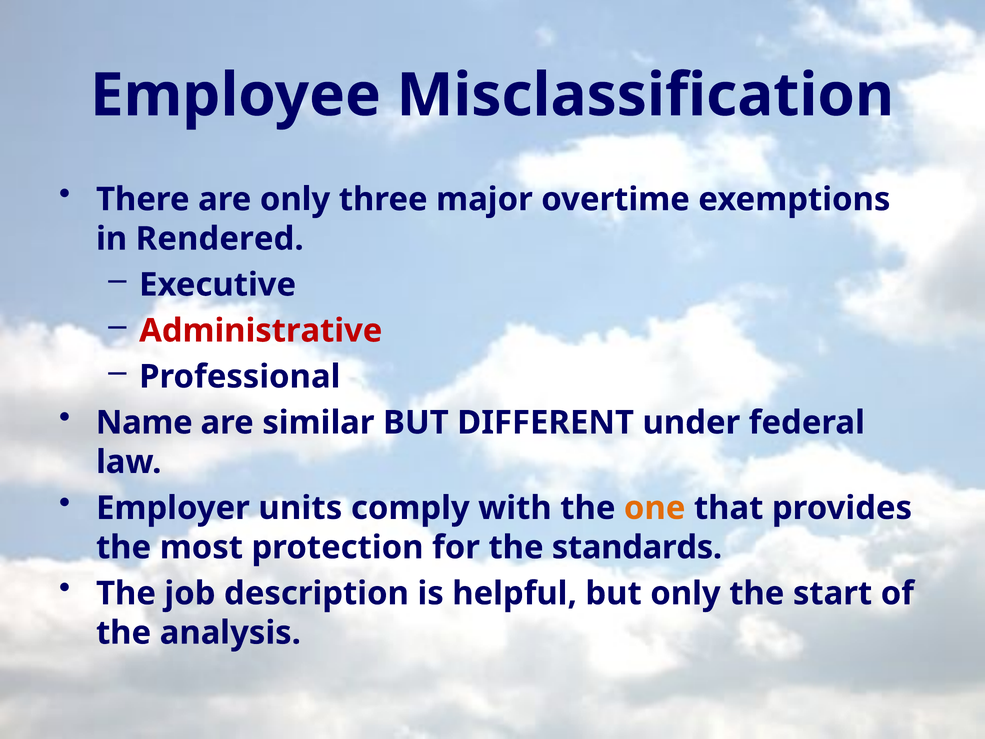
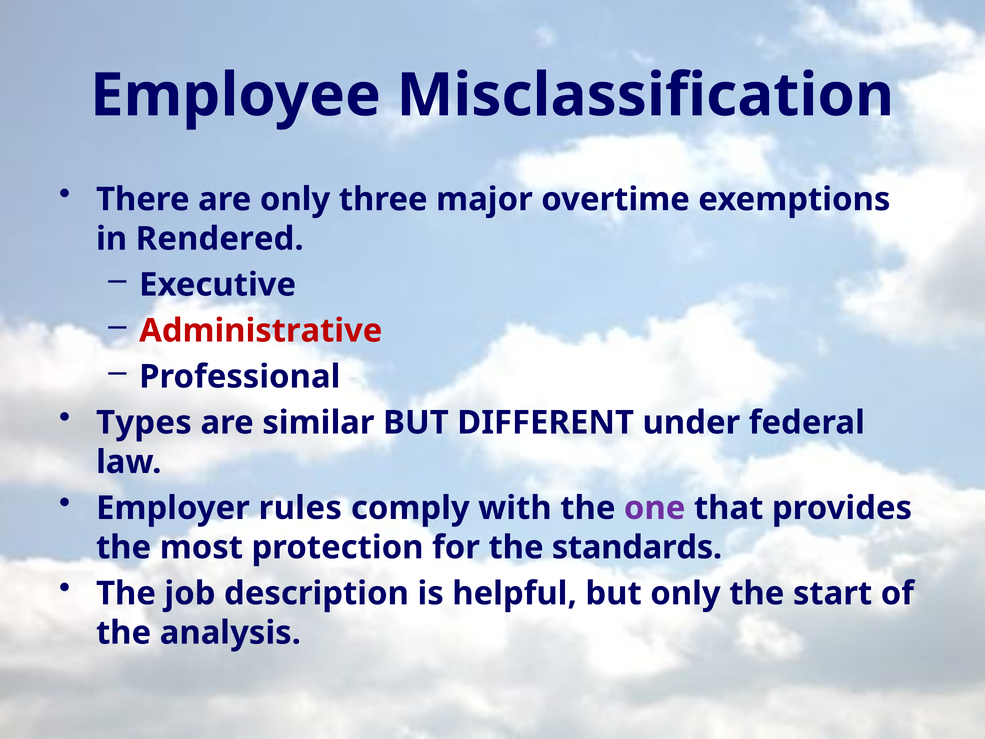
Name: Name -> Types
units: units -> rules
one colour: orange -> purple
